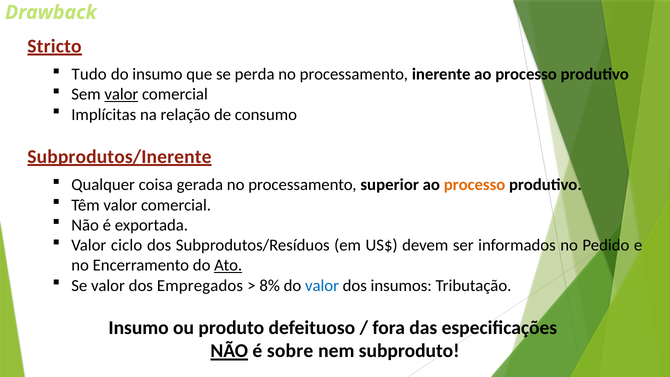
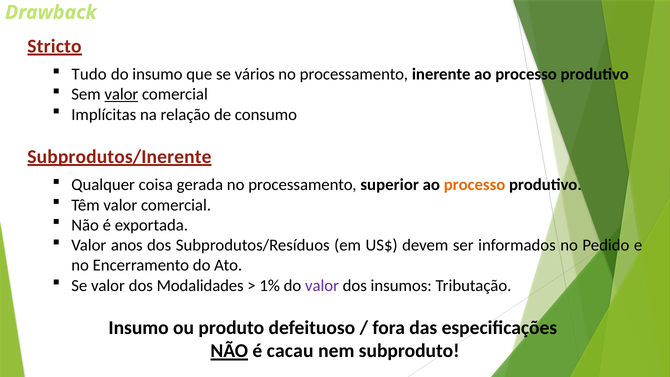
perda: perda -> vários
ciclo: ciclo -> anos
Ato underline: present -> none
Empregados: Empregados -> Modalidades
8%: 8% -> 1%
valor at (322, 285) colour: blue -> purple
sobre: sobre -> cacau
